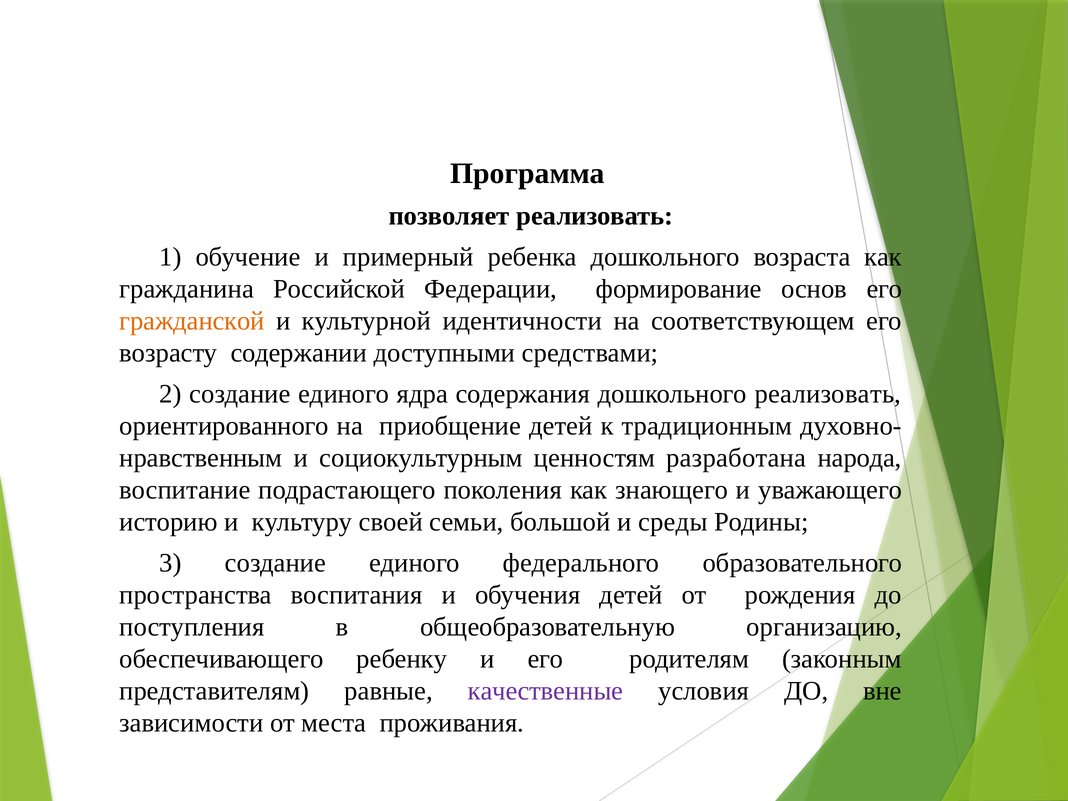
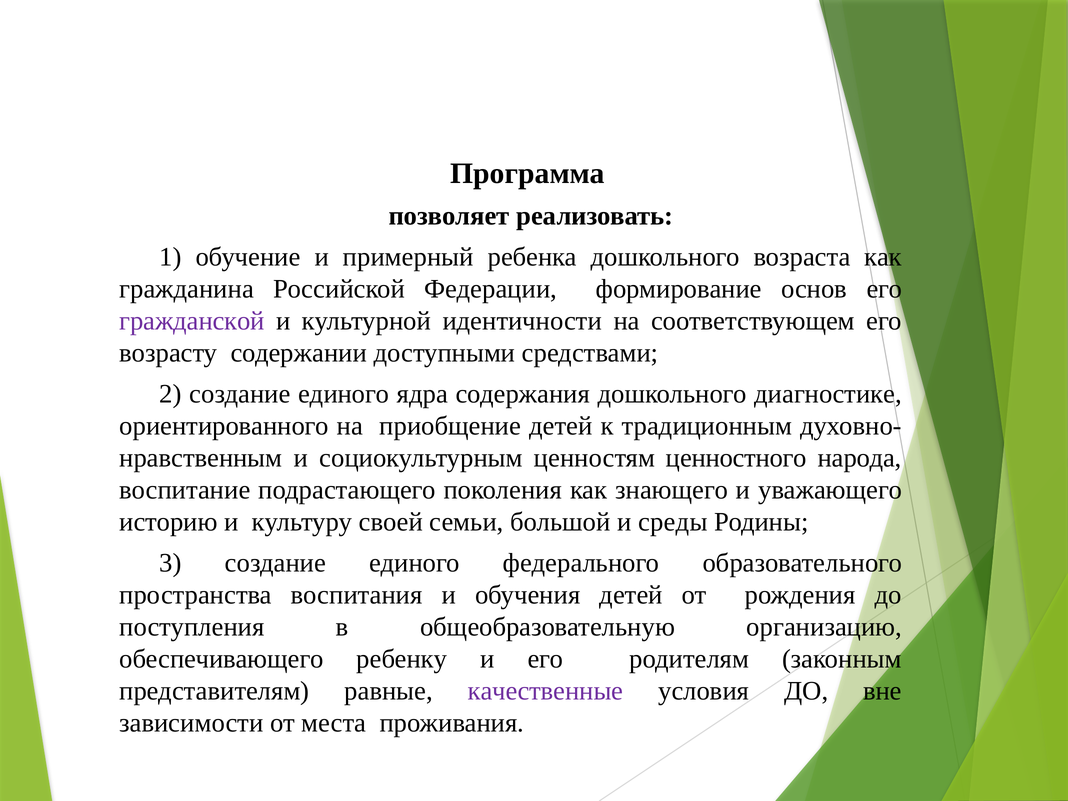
гражданской colour: orange -> purple
дошкольного реализовать: реализовать -> диагностике
разработана: разработана -> ценностного
